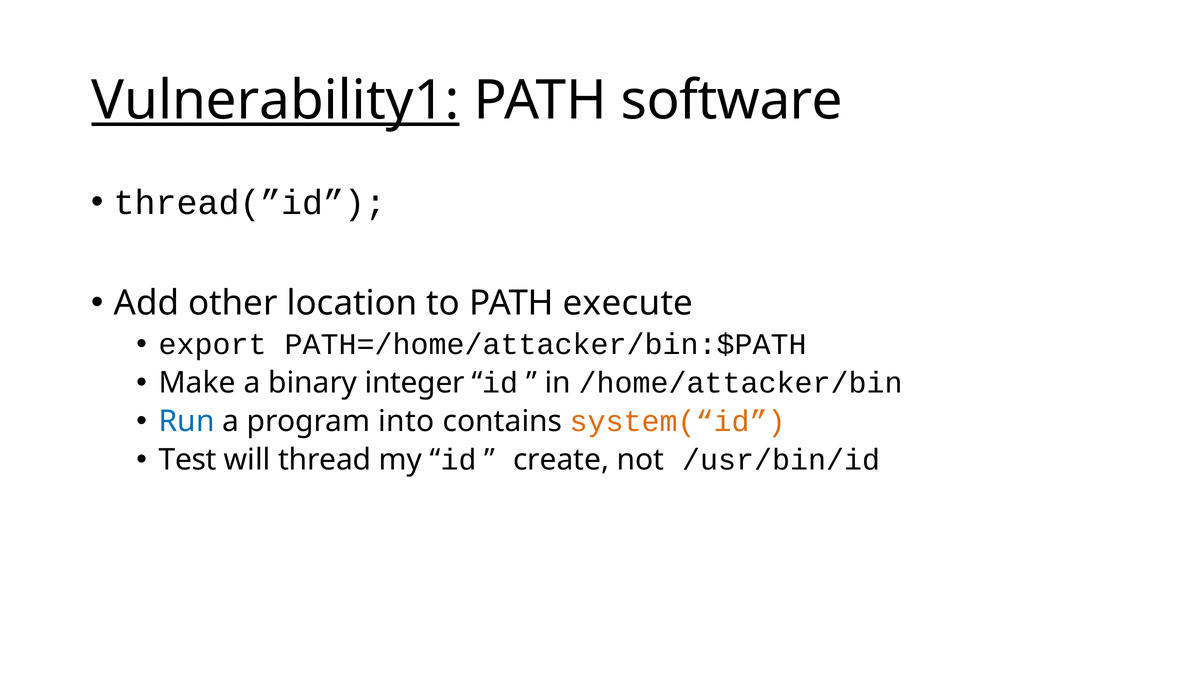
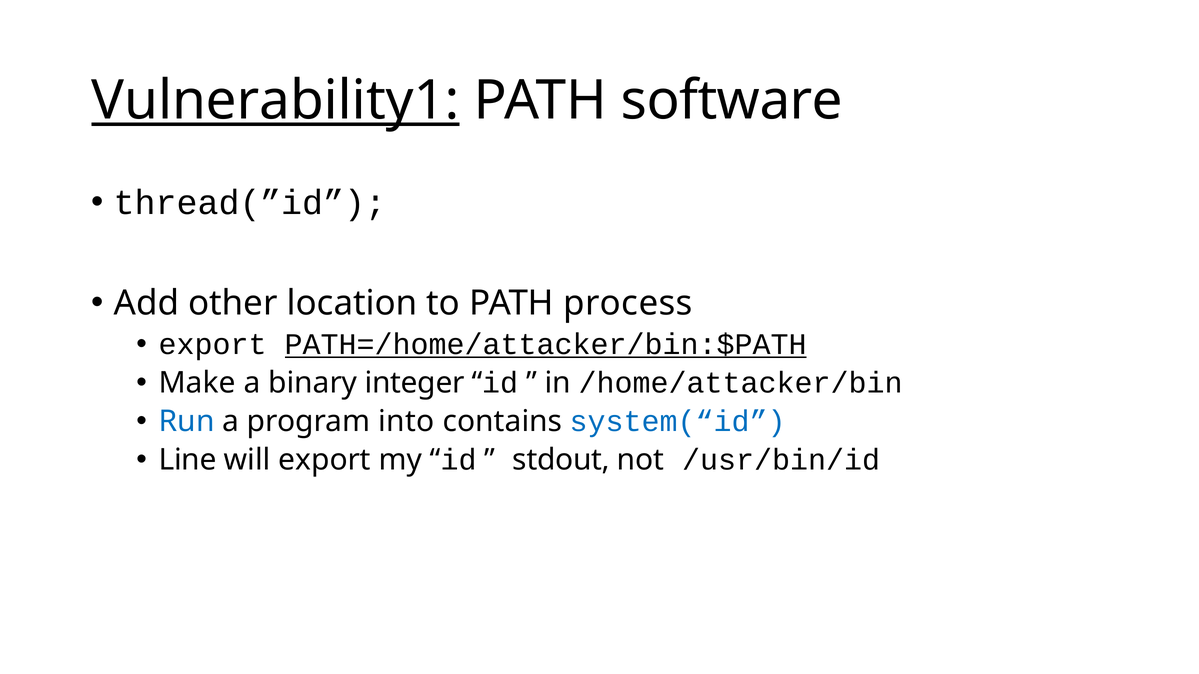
execute: execute -> process
PATH=/home/attacker/bin:$PATH underline: none -> present
system(“id colour: orange -> blue
Test: Test -> Line
will thread: thread -> export
create: create -> stdout
